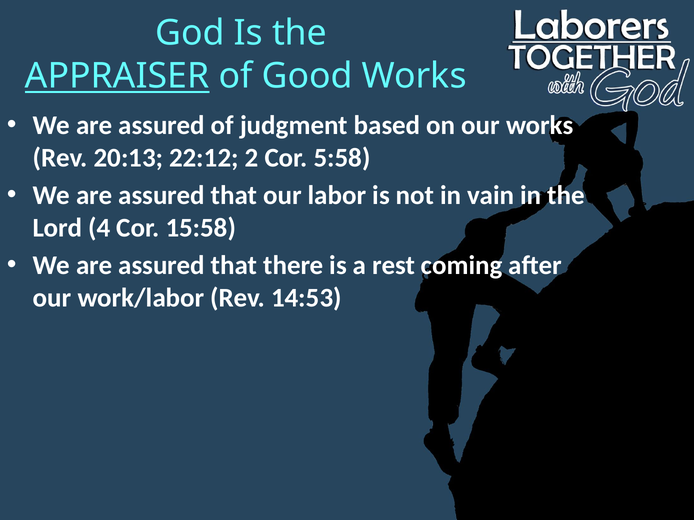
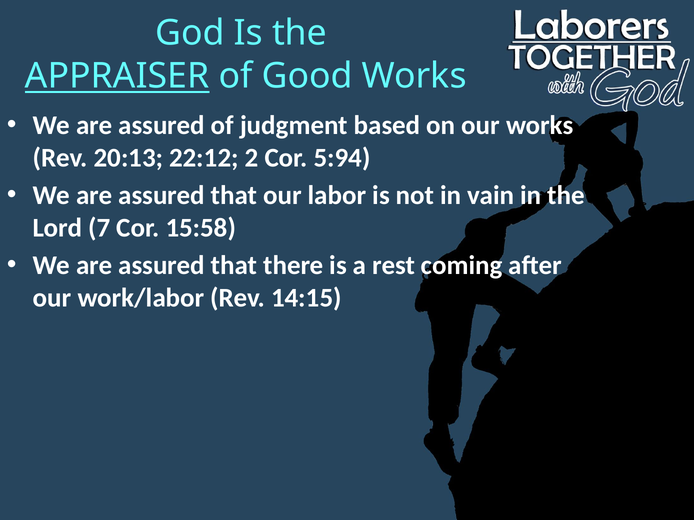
5:58: 5:58 -> 5:94
4: 4 -> 7
14:53: 14:53 -> 14:15
